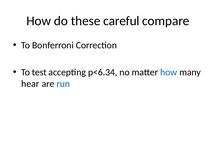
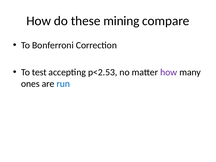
careful: careful -> mining
p<6.34: p<6.34 -> p<2.53
how at (169, 72) colour: blue -> purple
hear: hear -> ones
